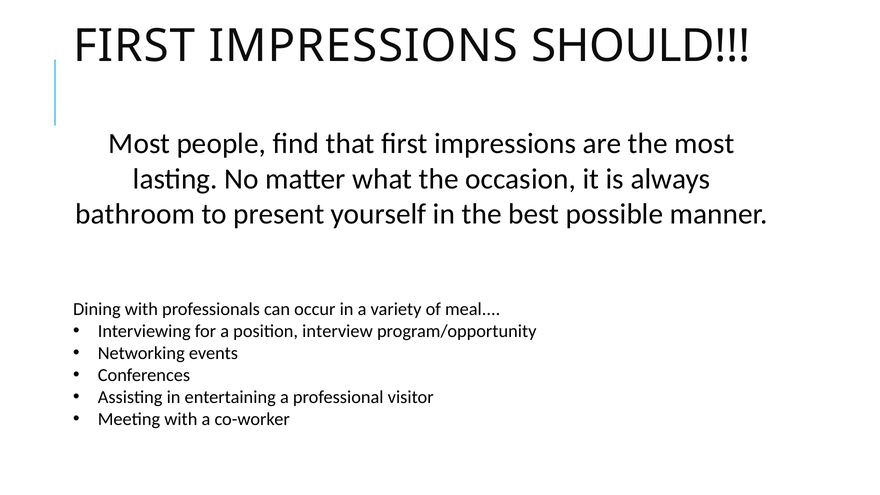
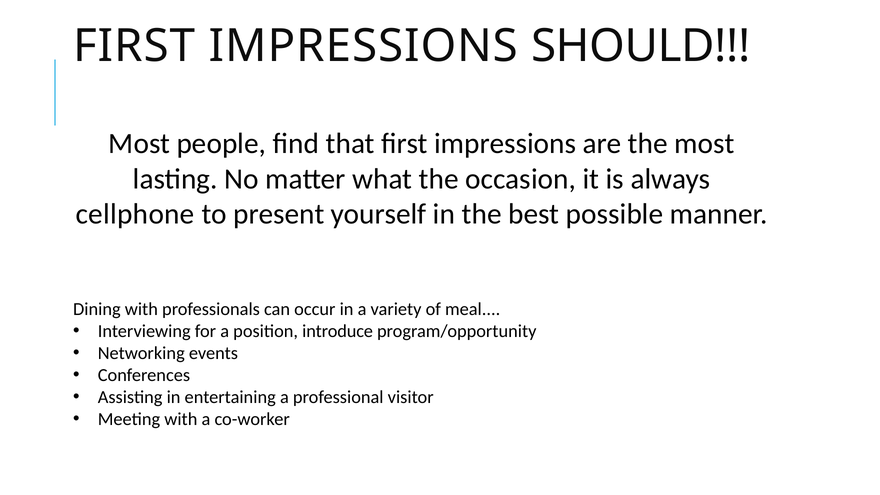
bathroom: bathroom -> cellphone
interview: interview -> introduce
